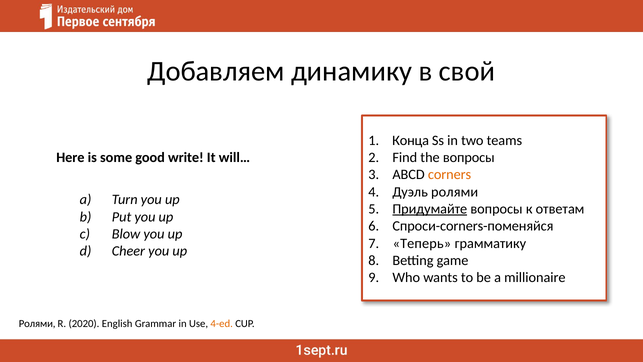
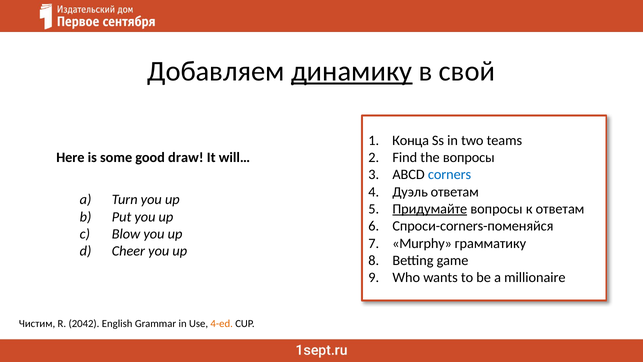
динамику underline: none -> present
write: write -> draw
corners colour: orange -> blue
Дуэль ролями: ролями -> ответам
Теперь: Теперь -> Murphy
Ролями at (37, 323): Ролями -> Чистим
2020: 2020 -> 2042
